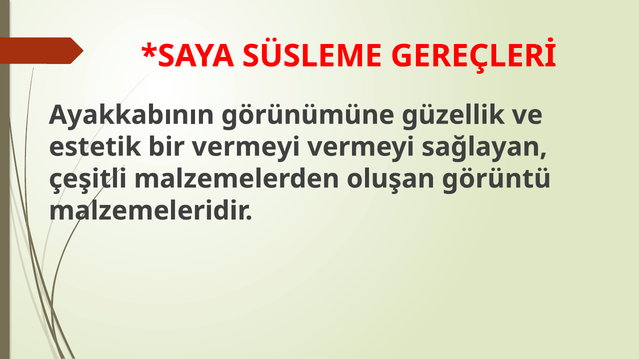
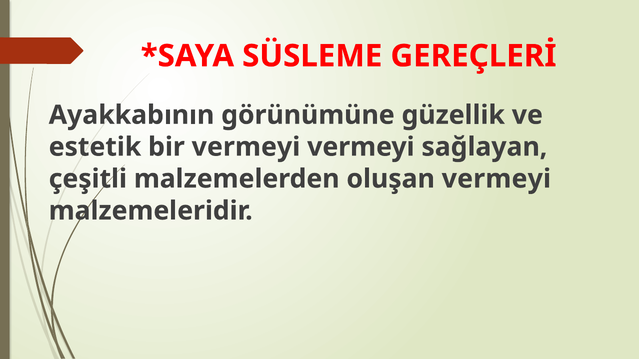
oluşan görüntü: görüntü -> vermeyi
